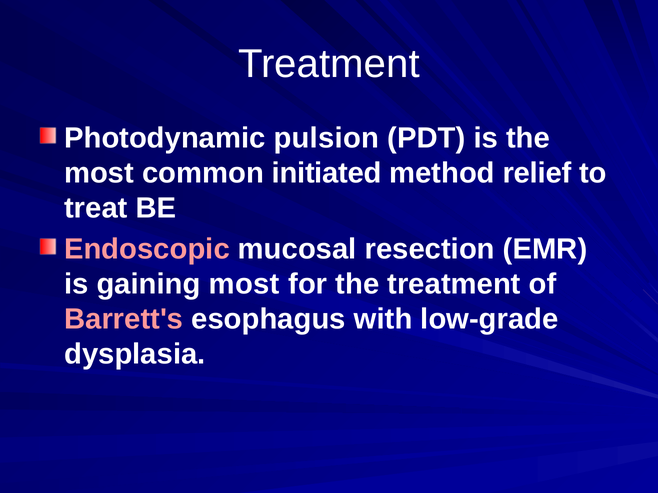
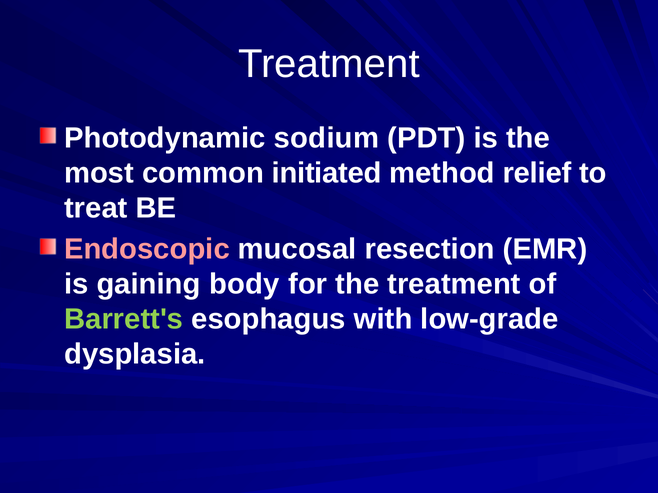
pulsion: pulsion -> sodium
gaining most: most -> body
Barrett's colour: pink -> light green
